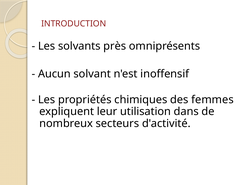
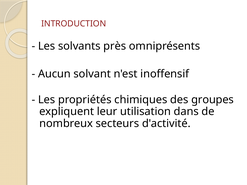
femmes: femmes -> groupes
